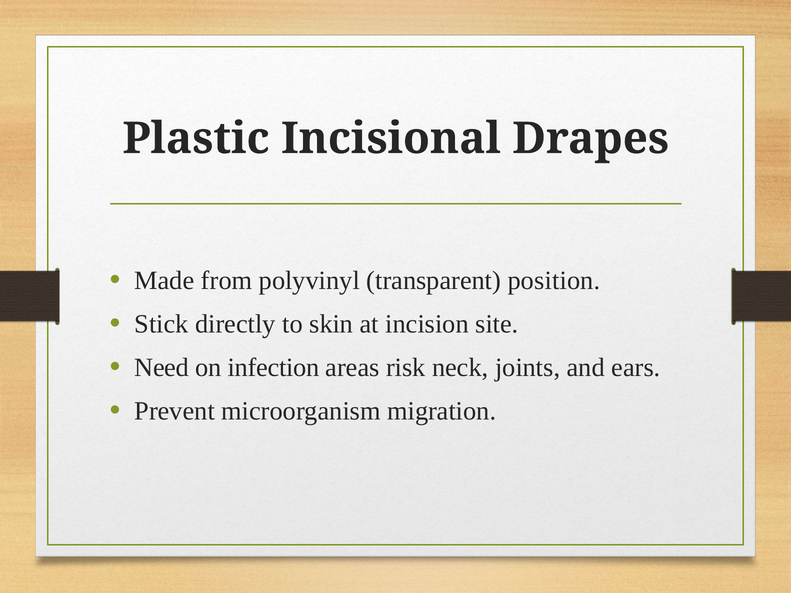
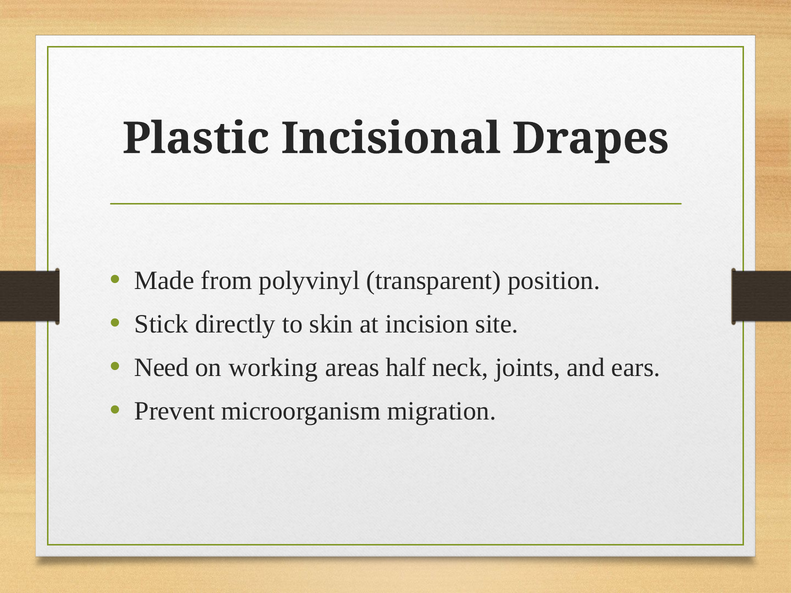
infection: infection -> working
risk: risk -> half
